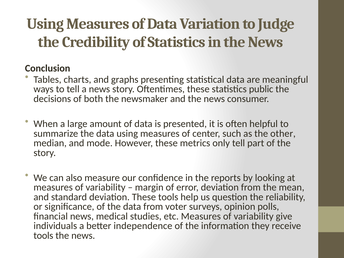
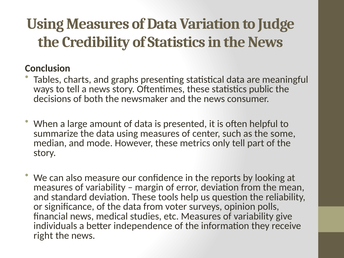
other: other -> some
tools at (43, 236): tools -> right
